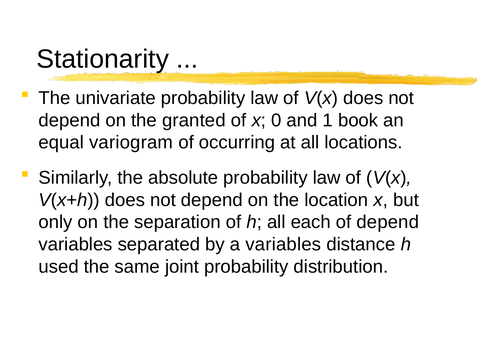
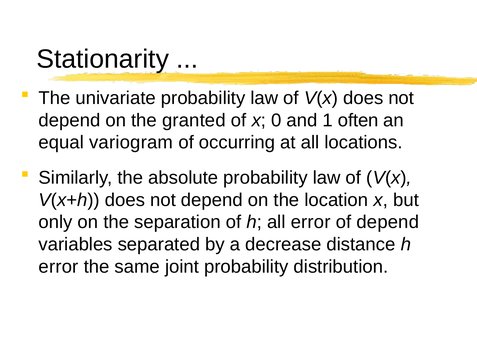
book: book -> often
all each: each -> error
a variables: variables -> decrease
used at (59, 267): used -> error
